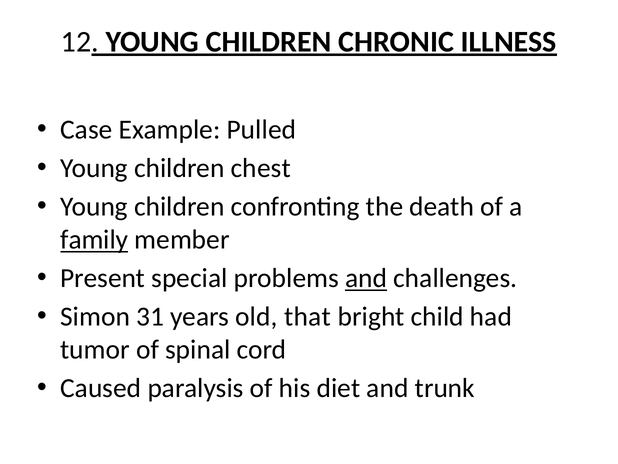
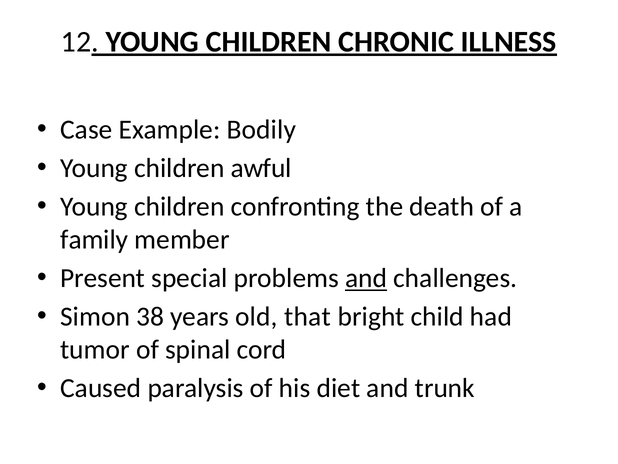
Pulled: Pulled -> Bodily
chest: chest -> awful
family underline: present -> none
31: 31 -> 38
